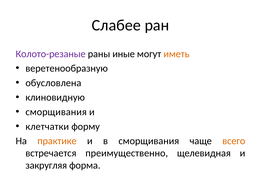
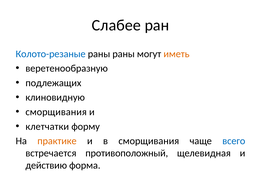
Колото-резаные colour: purple -> blue
раны иные: иные -> раны
обусловлена: обусловлена -> подлежащих
всего colour: orange -> blue
преимущественно: преимущественно -> противоположный
закругляя: закругляя -> действию
